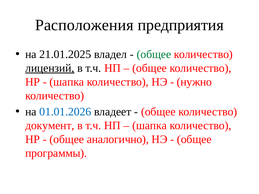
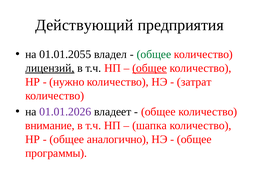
Расположения: Расположения -> Действующий
21.01.2025: 21.01.2025 -> 01.01.2055
общее at (150, 68) underline: none -> present
шапка at (67, 82): шапка -> нужно
нужно: нужно -> затрат
01.01.2026 colour: blue -> purple
документ: документ -> внимание
